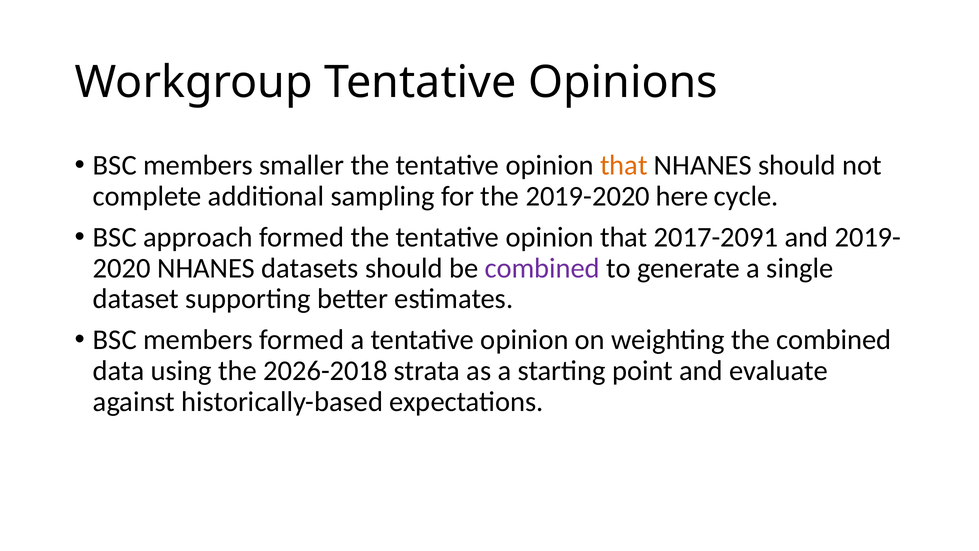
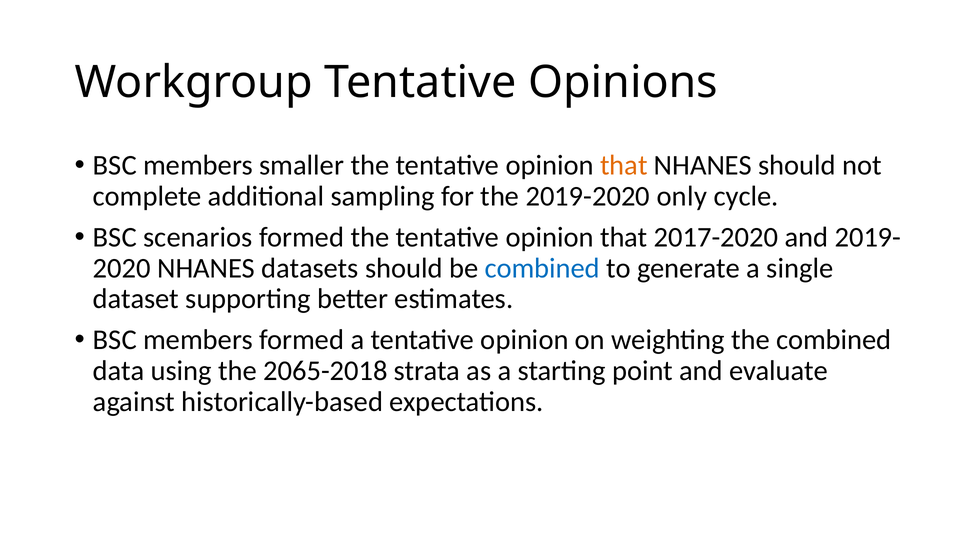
here: here -> only
approach: approach -> scenarios
2017-2091: 2017-2091 -> 2017-2020
combined at (542, 268) colour: purple -> blue
2026-2018: 2026-2018 -> 2065-2018
